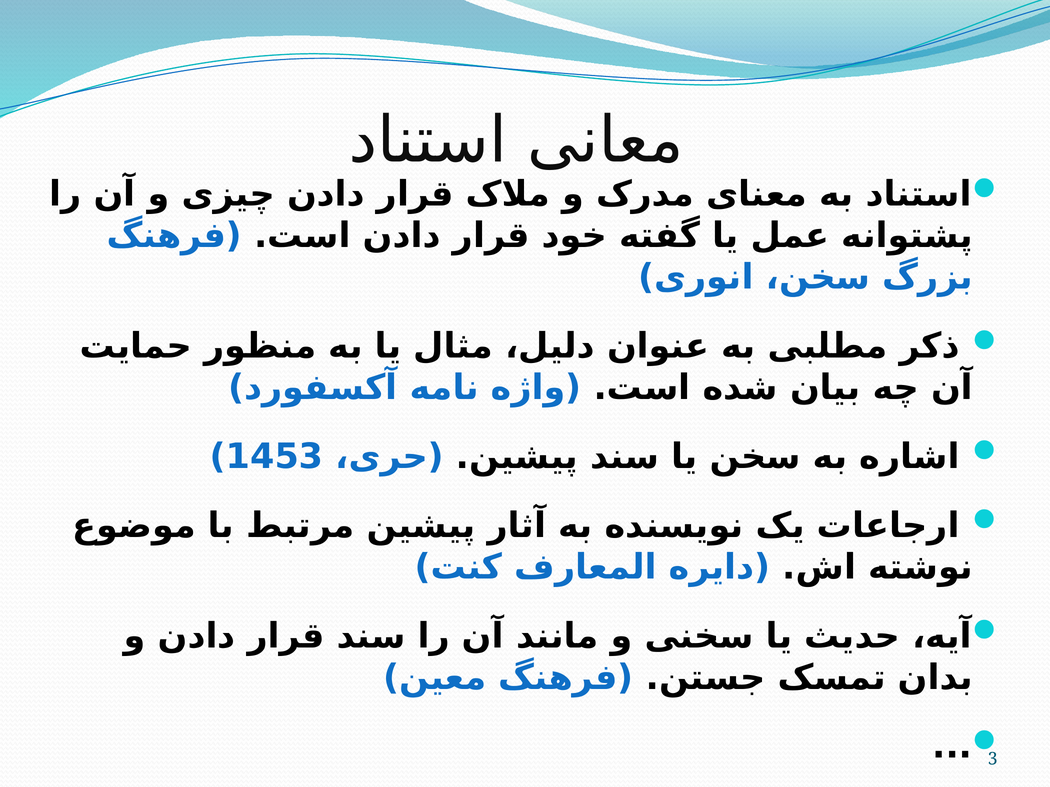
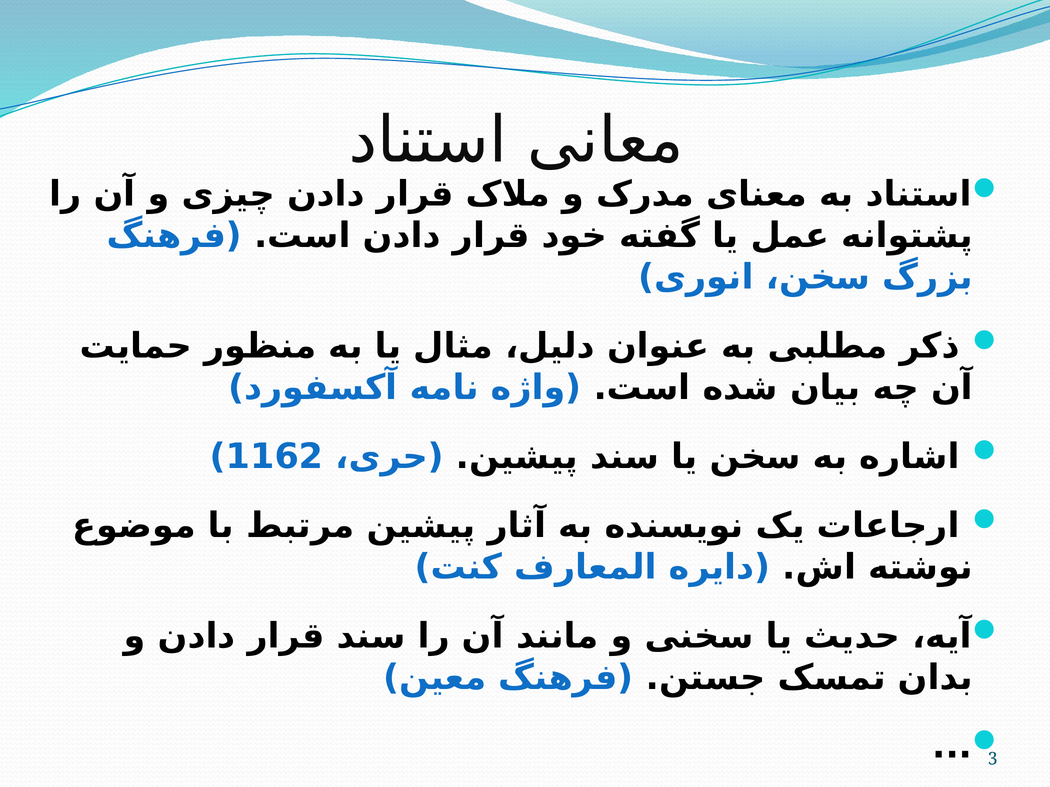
1453: 1453 -> 1162
